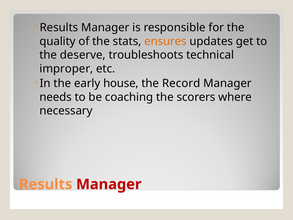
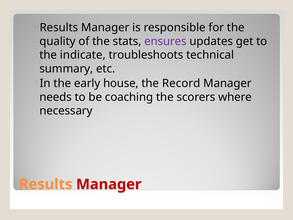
ensures colour: orange -> purple
deserve: deserve -> indicate
improper: improper -> summary
